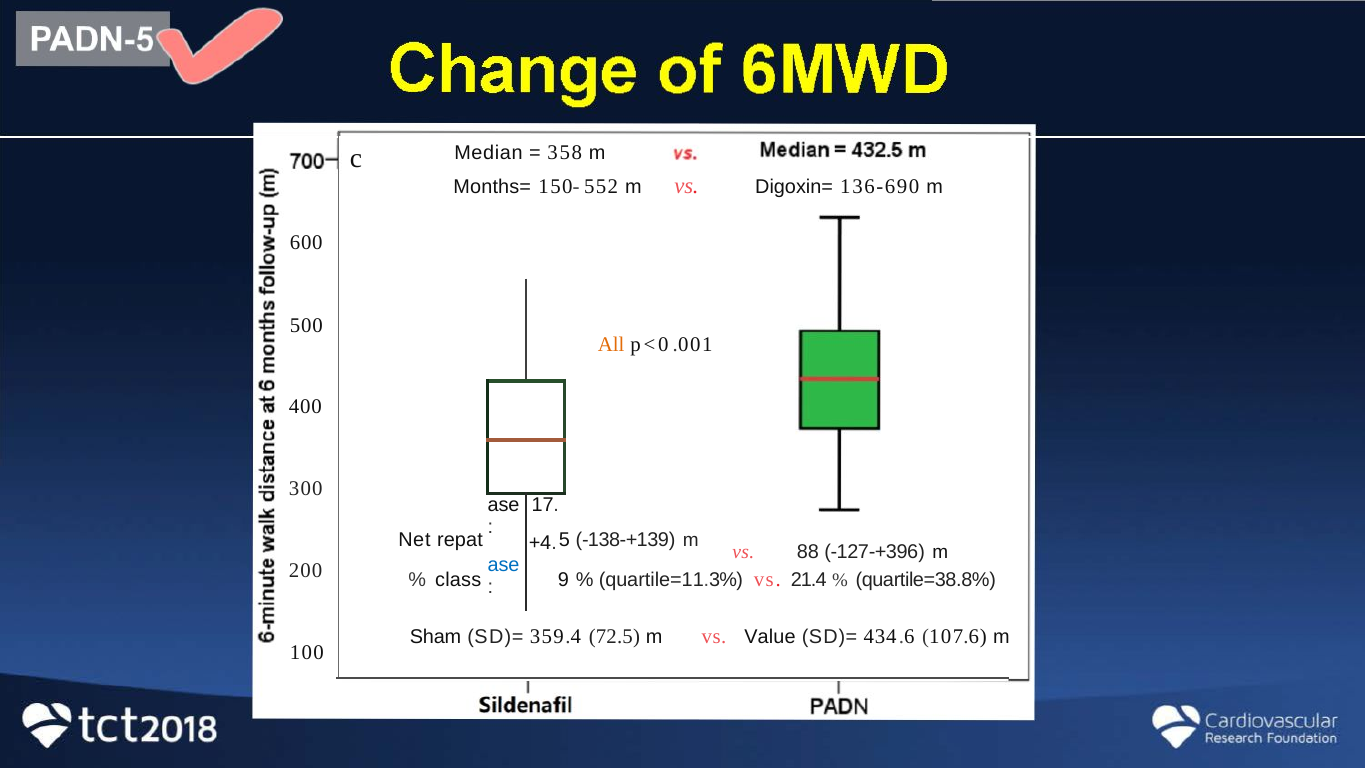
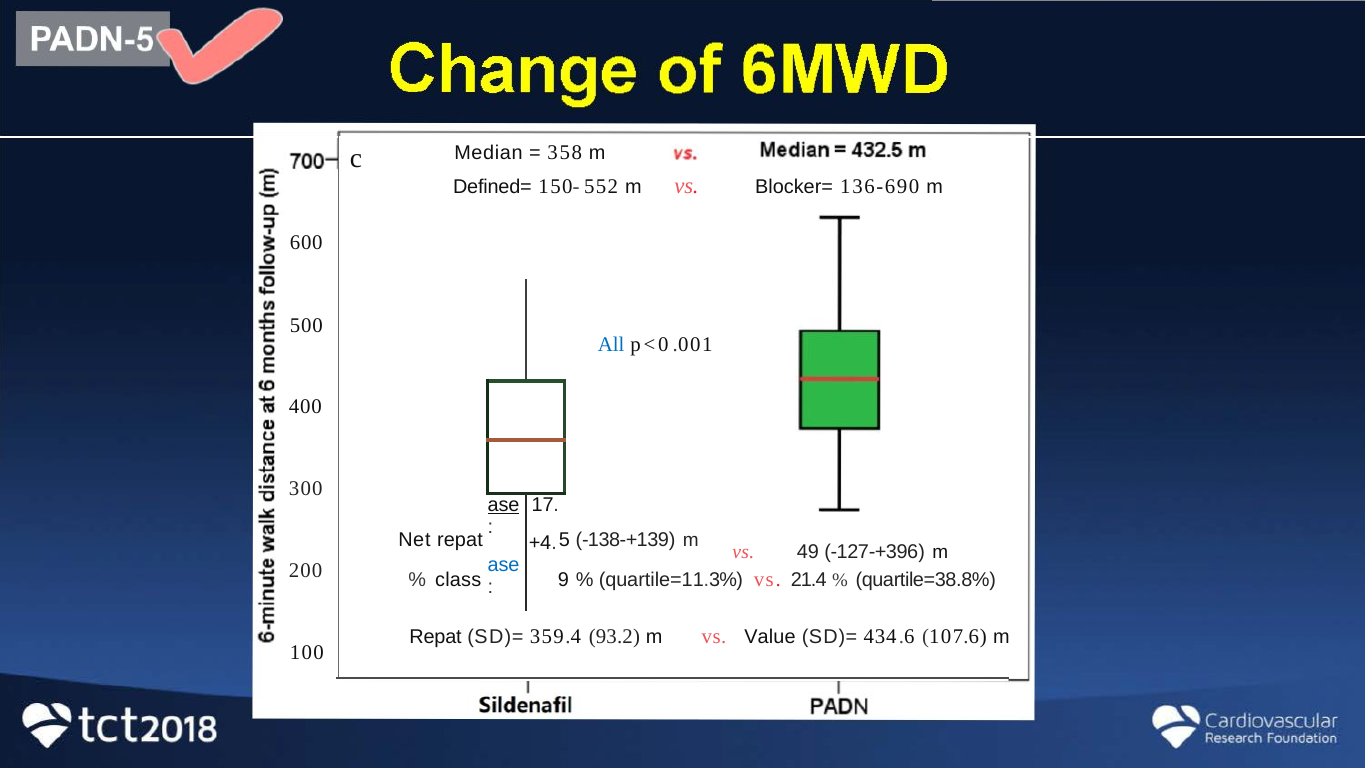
Months=: Months= -> Defined=
Digoxin=: Digoxin= -> Blocker=
All colour: orange -> blue
ase at (503, 505) underline: none -> present
88: 88 -> 49
Sham at (436, 637): Sham -> Repat
72.5: 72.5 -> 93.2
